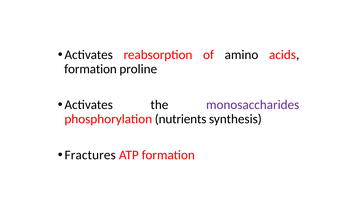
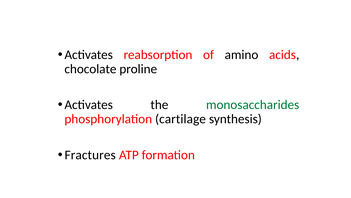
formation at (91, 69): formation -> chocolate
monosaccharides colour: purple -> green
nutrients: nutrients -> cartilage
